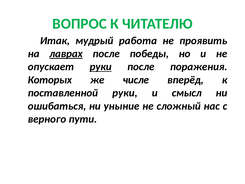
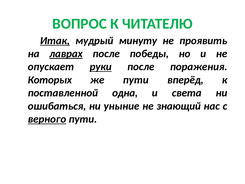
Итак underline: none -> present
работа: работа -> минуту
же числе: числе -> пути
поставленной руки: руки -> одна
смысл: смысл -> света
сложный: сложный -> знающий
верного underline: none -> present
